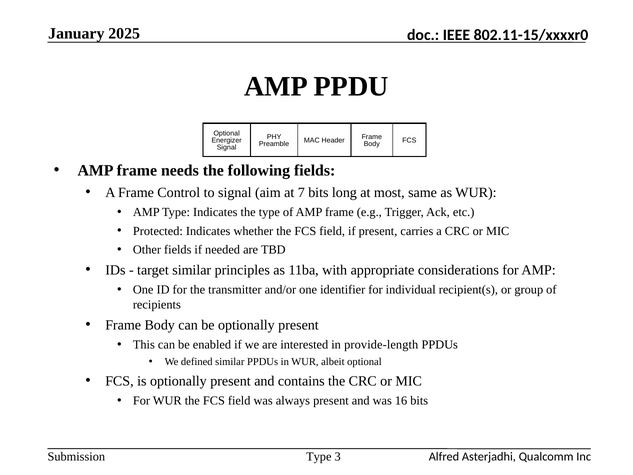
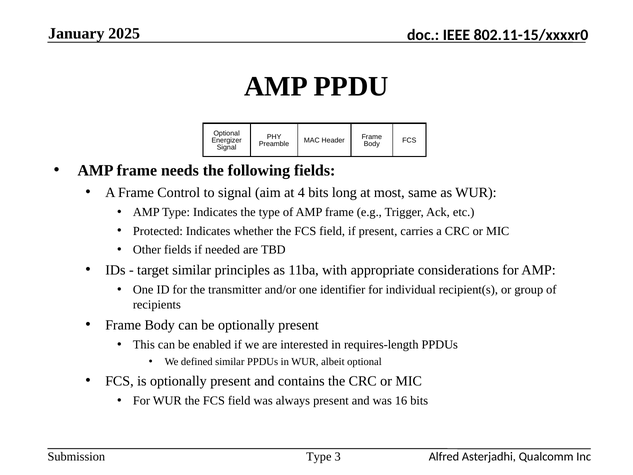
7: 7 -> 4
provide-length: provide-length -> requires-length
